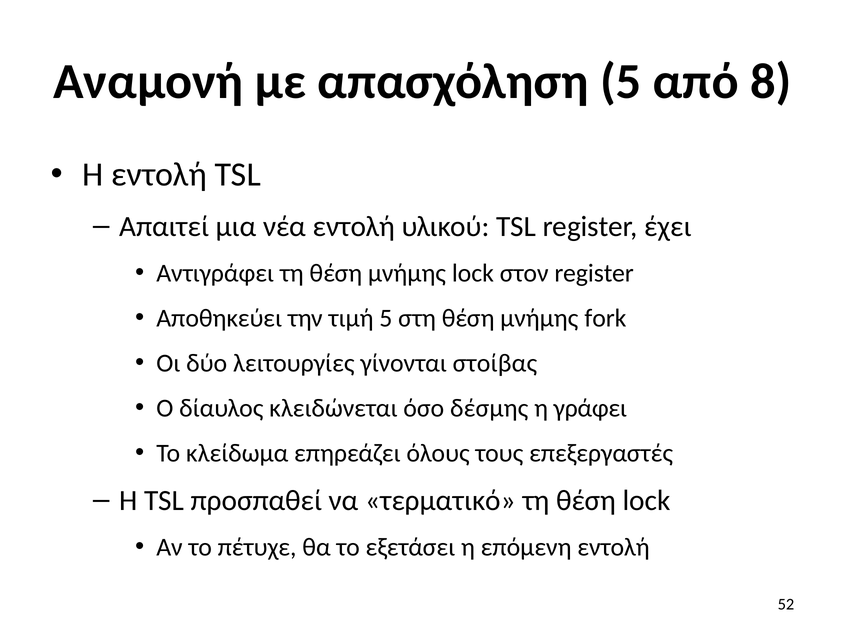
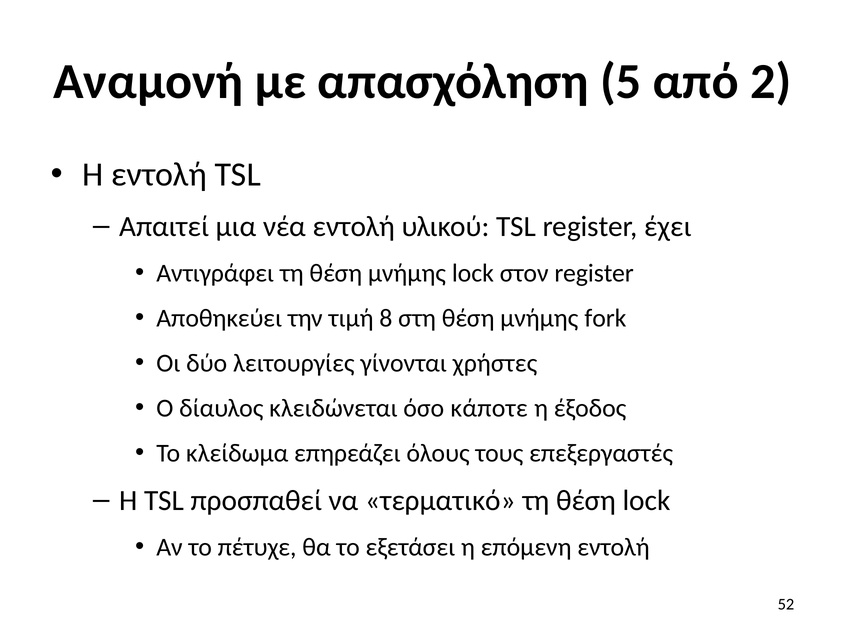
8: 8 -> 2
τιμή 5: 5 -> 8
στοίβας: στοίβας -> χρήστες
δέσμης: δέσμης -> κάποτε
γράφει: γράφει -> έξοδος
